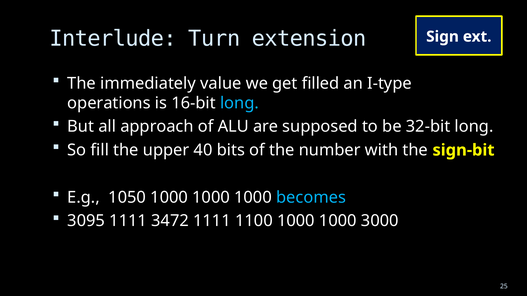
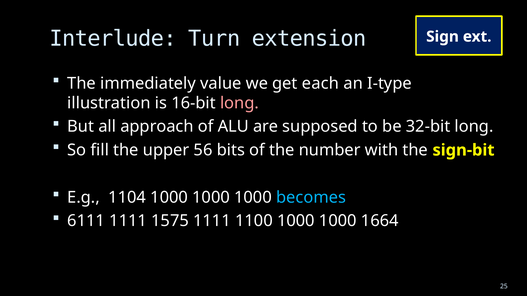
filled: filled -> each
operations: operations -> illustration
long at (239, 103) colour: light blue -> pink
40: 40 -> 56
1050: 1050 -> 1104
3095: 3095 -> 6111
3472: 3472 -> 1575
3000: 3000 -> 1664
